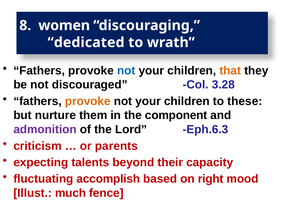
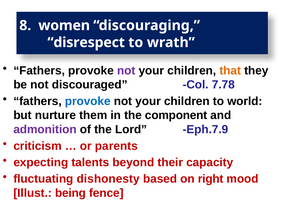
dedicated: dedicated -> disrespect
not at (126, 70) colour: blue -> purple
3.28: 3.28 -> 7.78
provoke at (88, 101) colour: orange -> blue
these: these -> world
Eph.6.3: Eph.6.3 -> Eph.7.9
accomplish: accomplish -> dishonesty
much: much -> being
